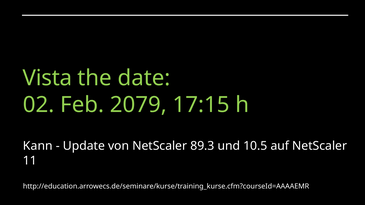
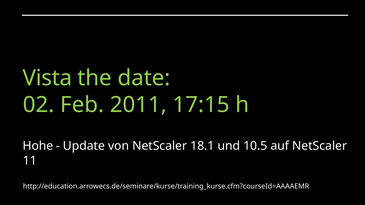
2079: 2079 -> 2011
Kann: Kann -> Hohe
89.3: 89.3 -> 18.1
